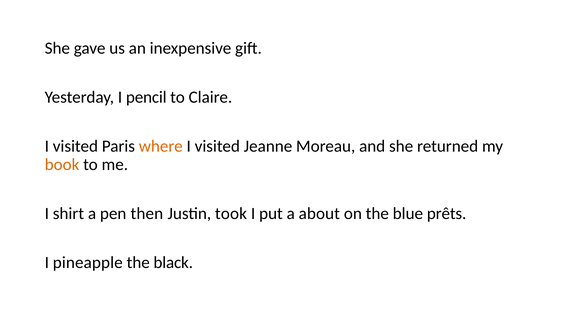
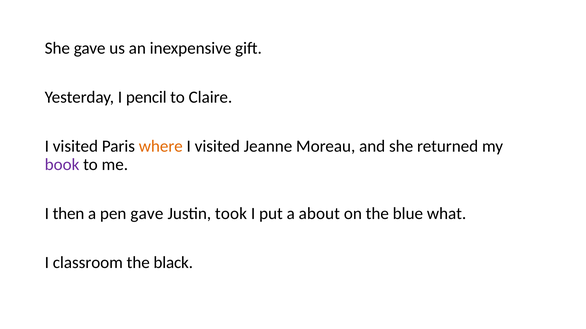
book colour: orange -> purple
shirt: shirt -> then
pen then: then -> gave
prêts: prêts -> what
pineapple: pineapple -> classroom
